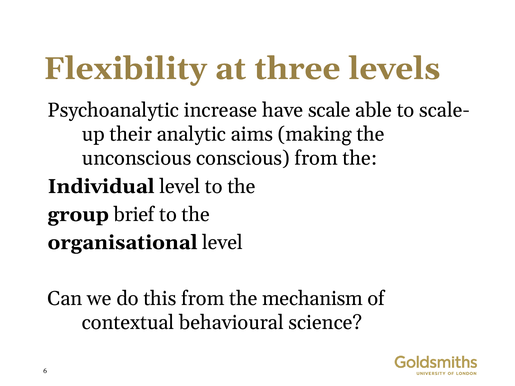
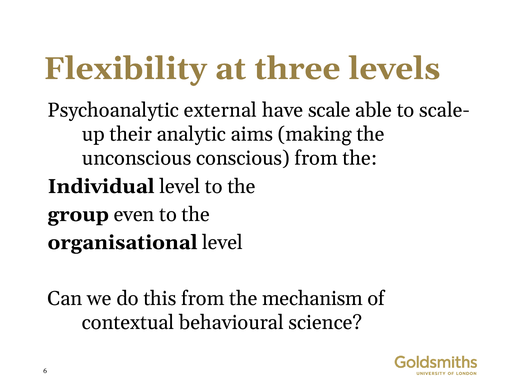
increase: increase -> external
brief: brief -> even
